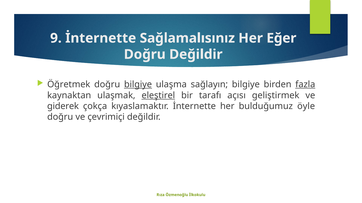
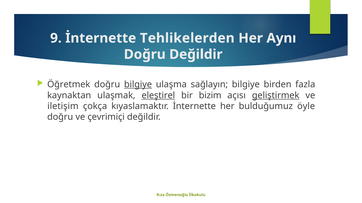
Sağlamalısınız: Sağlamalısınız -> Tehlikelerden
Eğer: Eğer -> Aynı
fazla underline: present -> none
tarafı: tarafı -> bizim
geliştirmek underline: none -> present
giderek: giderek -> iletişim
